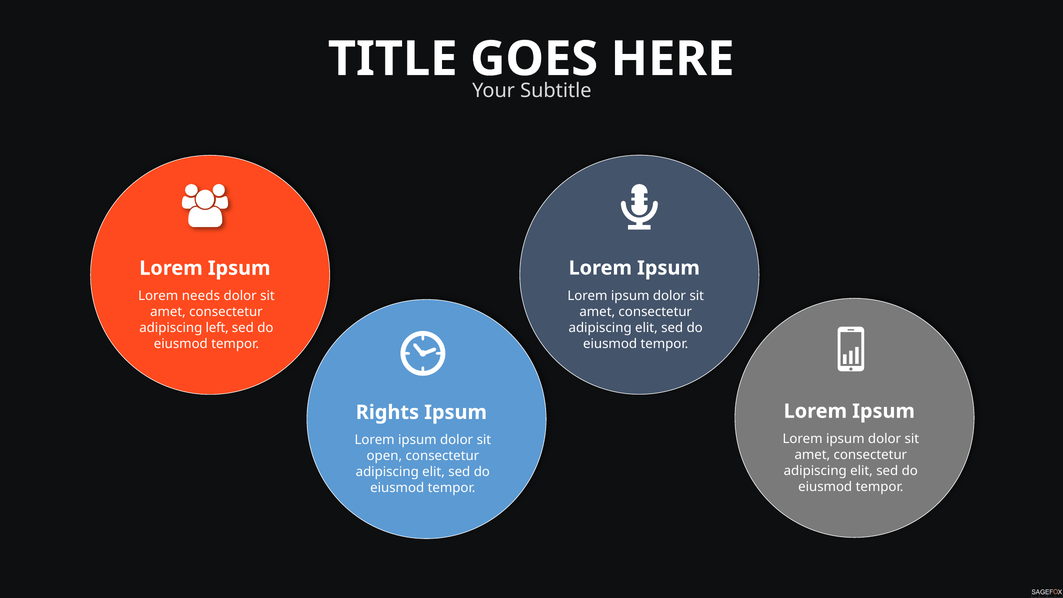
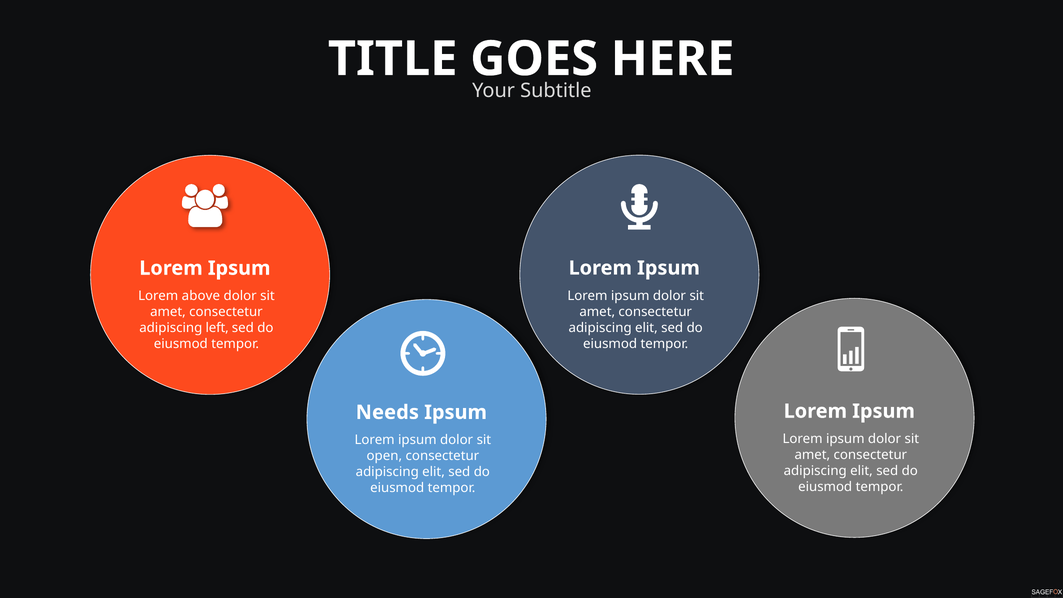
needs: needs -> above
Rights: Rights -> Needs
